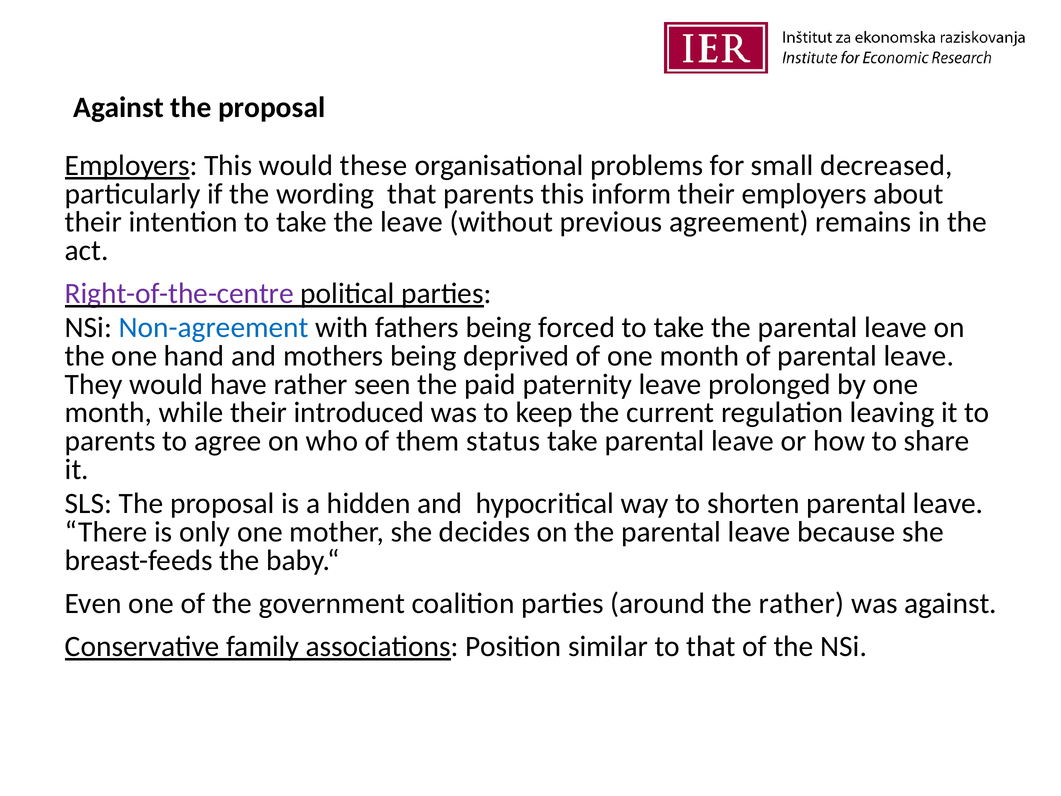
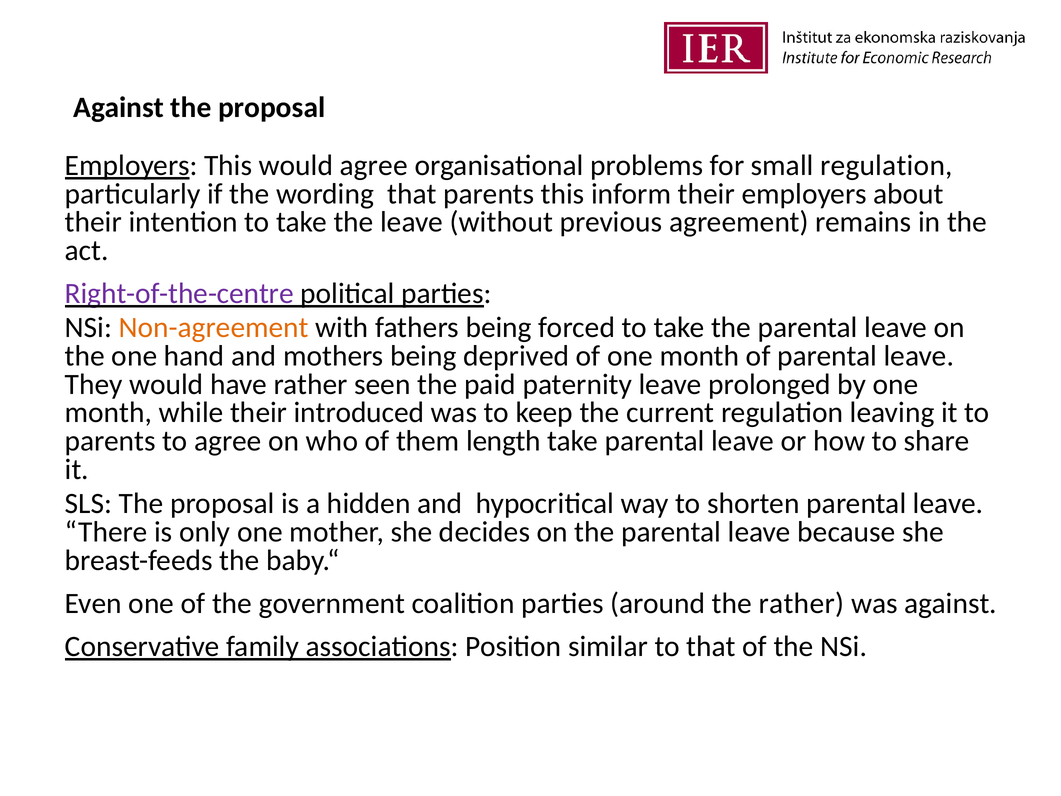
would these: these -> agree
small decreased: decreased -> regulation
Non-agreement colour: blue -> orange
status: status -> length
